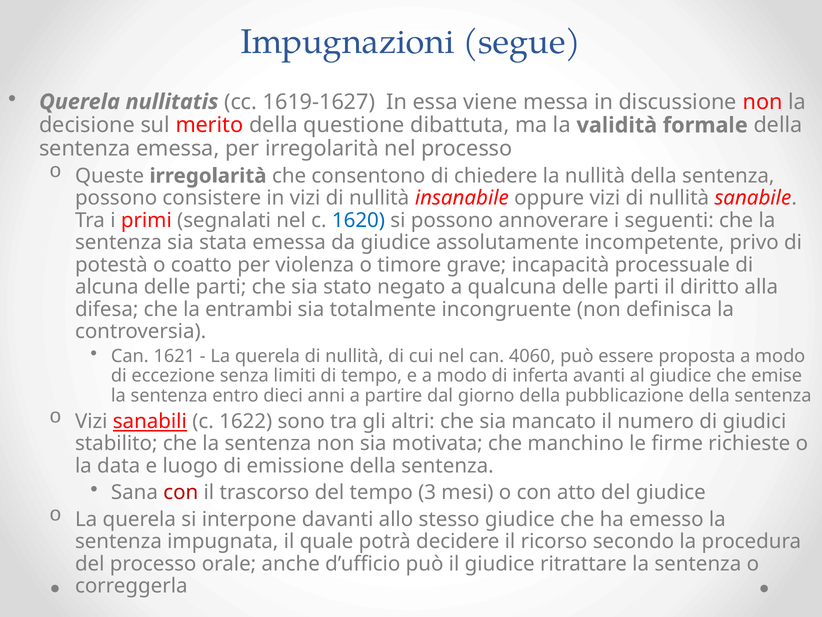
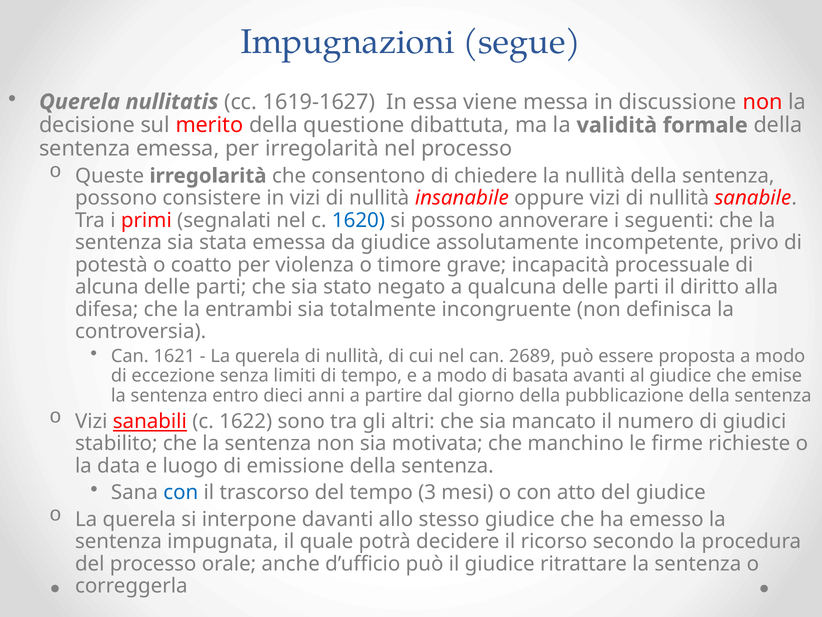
4060: 4060 -> 2689
inferta: inferta -> basata
con at (181, 492) colour: red -> blue
